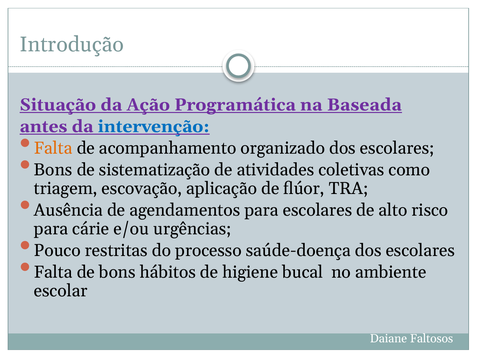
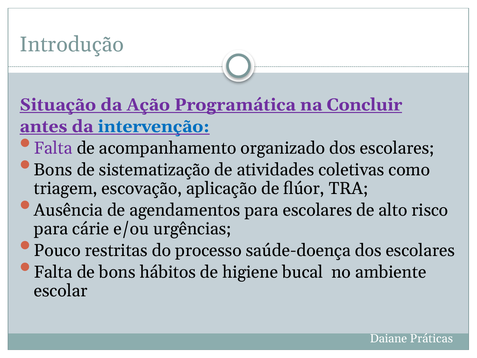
Baseada: Baseada -> Concluir
Falta at (53, 148) colour: orange -> purple
Faltosos: Faltosos -> Práticas
